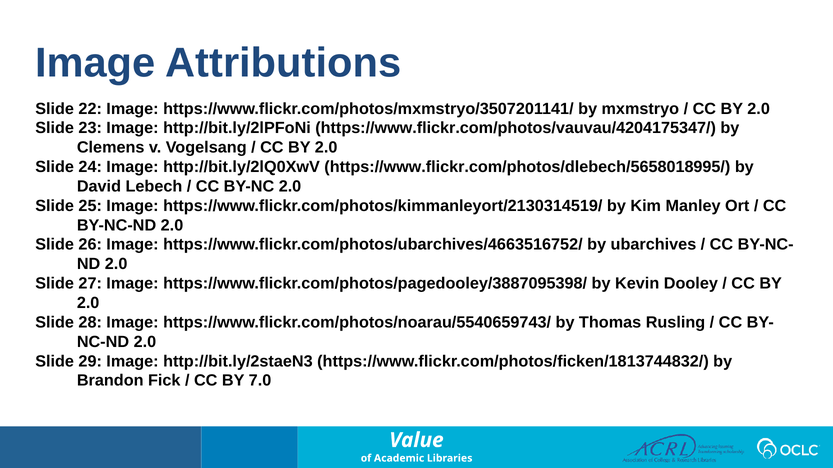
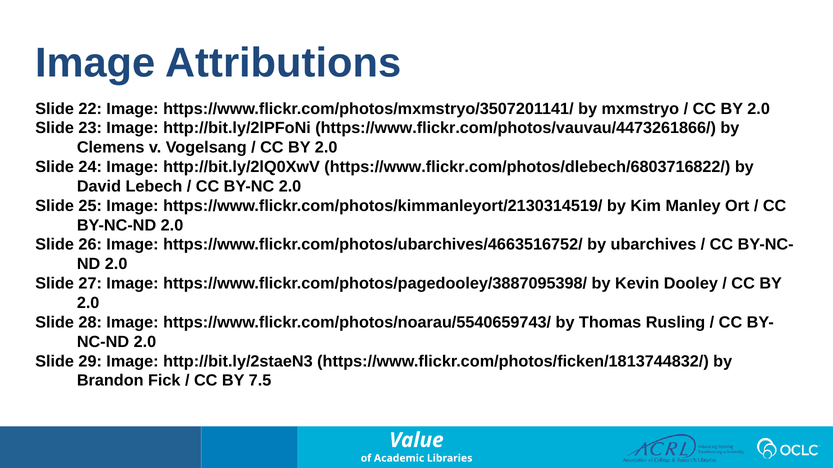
https://www.flickr.com/photos/vauvau/4204175347/: https://www.flickr.com/photos/vauvau/4204175347/ -> https://www.flickr.com/photos/vauvau/4473261866/
https://www.flickr.com/photos/dlebech/5658018995/: https://www.flickr.com/photos/dlebech/5658018995/ -> https://www.flickr.com/photos/dlebech/6803716822/
7.0: 7.0 -> 7.5
